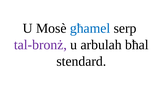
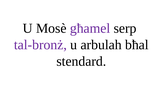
għamel colour: blue -> purple
